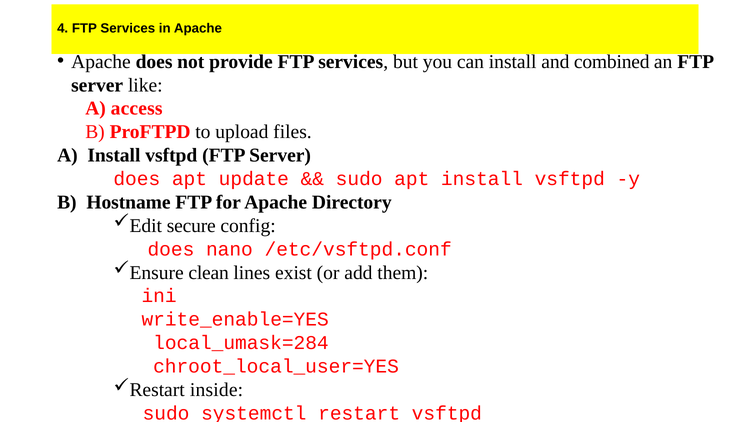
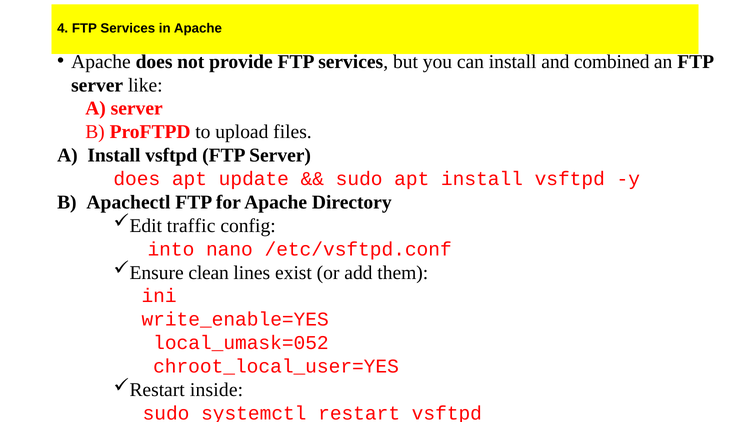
A access: access -> server
Hostname: Hostname -> Apachectl
secure: secure -> traffic
does at (171, 249): does -> into
local_umask=284: local_umask=284 -> local_umask=052
